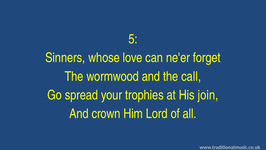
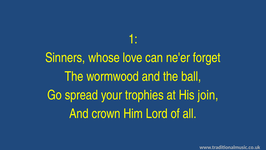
5: 5 -> 1
call: call -> ball
